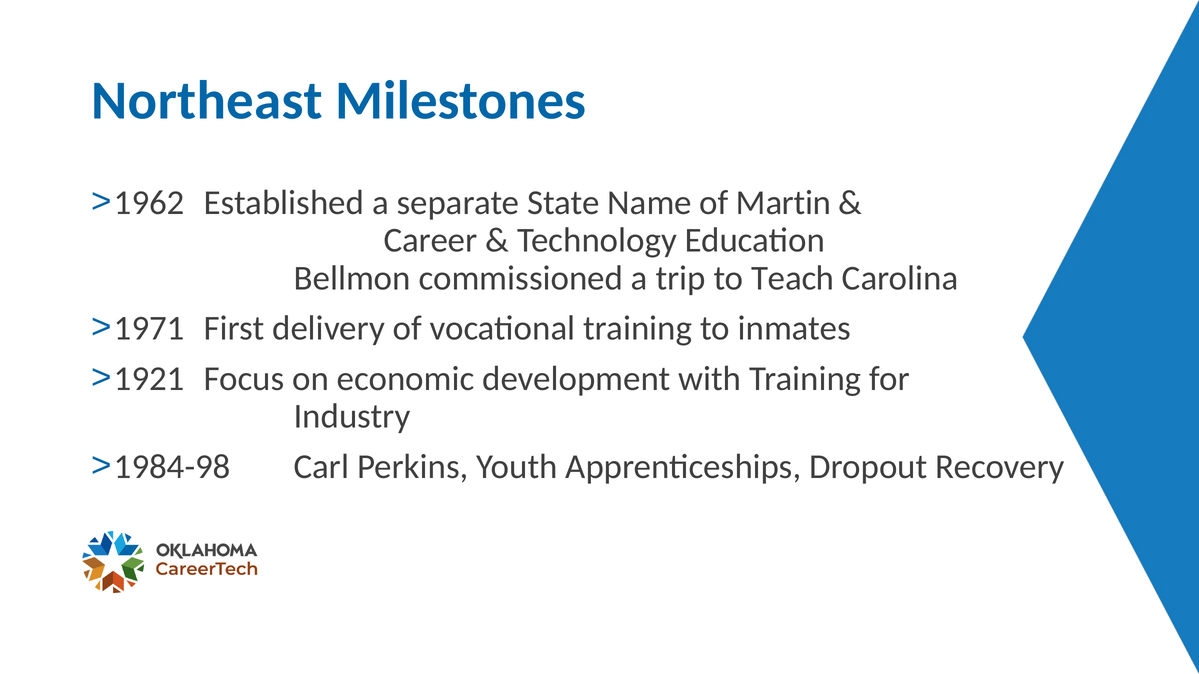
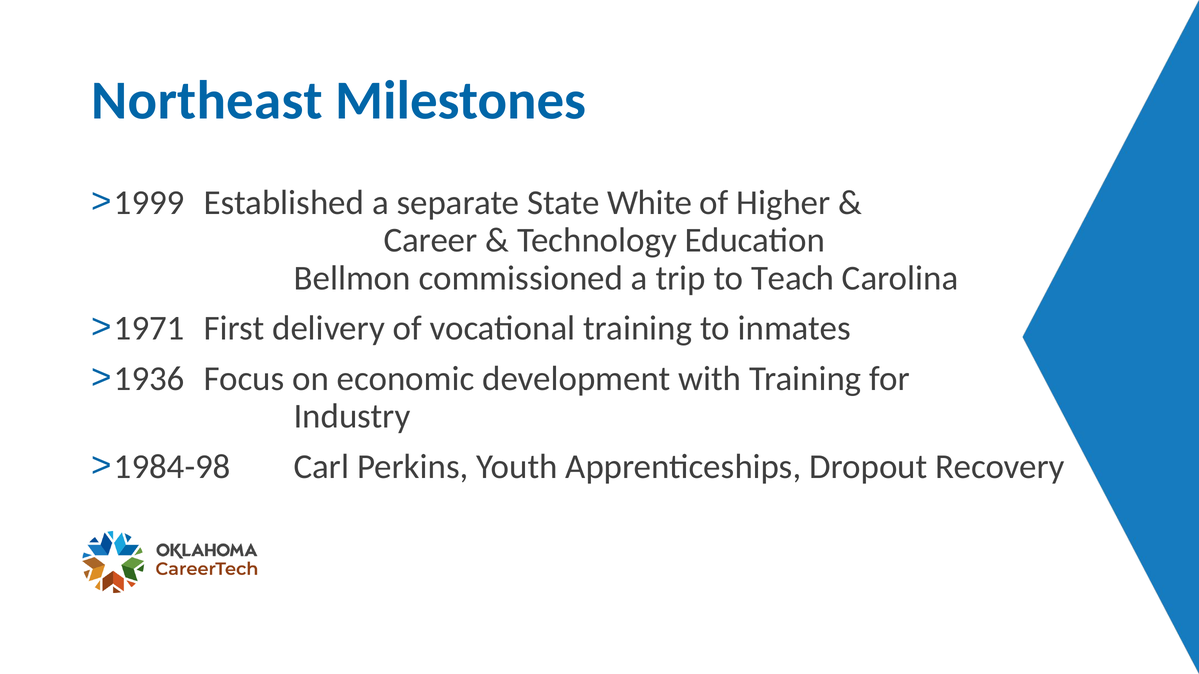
1962: 1962 -> 1999
Name: Name -> White
Martin: Martin -> Higher
1921: 1921 -> 1936
